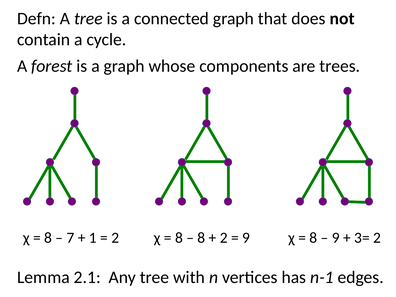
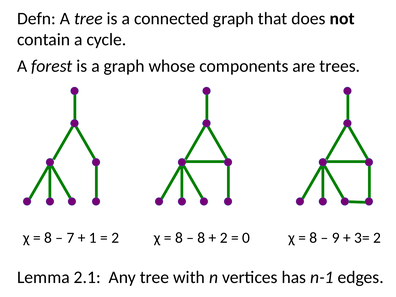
9 at (246, 238): 9 -> 0
